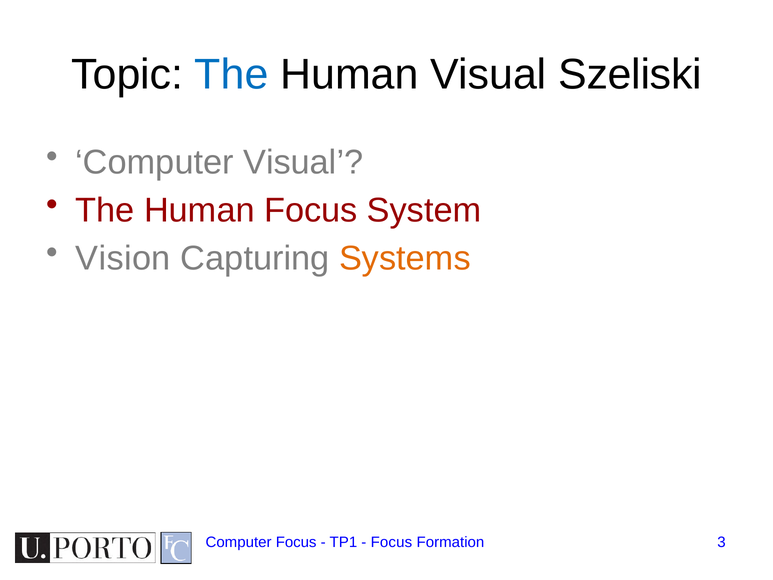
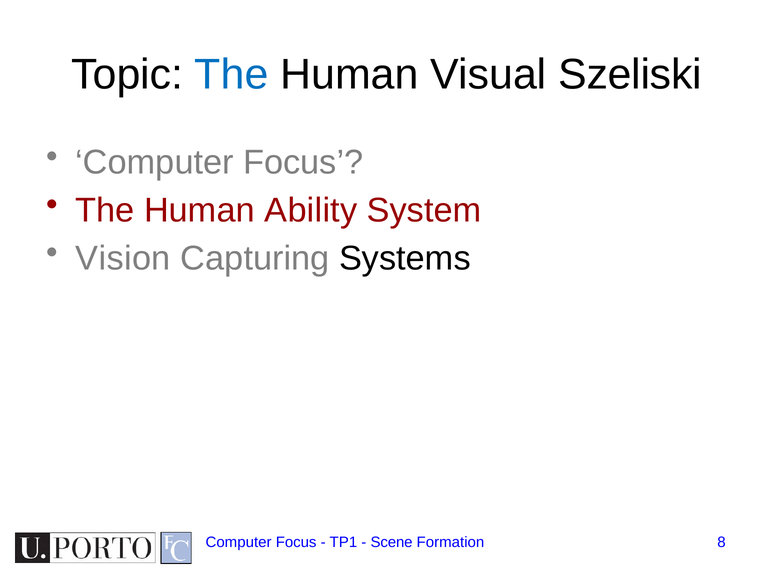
Visual at (303, 162): Visual -> Focus
Human Focus: Focus -> Ability
Systems colour: orange -> black
Focus at (391, 542): Focus -> Scene
3: 3 -> 8
